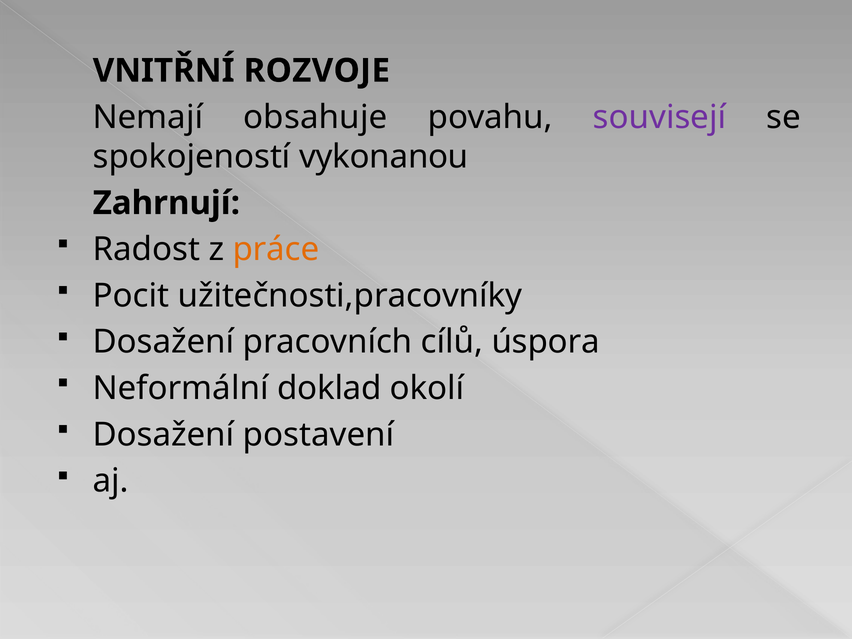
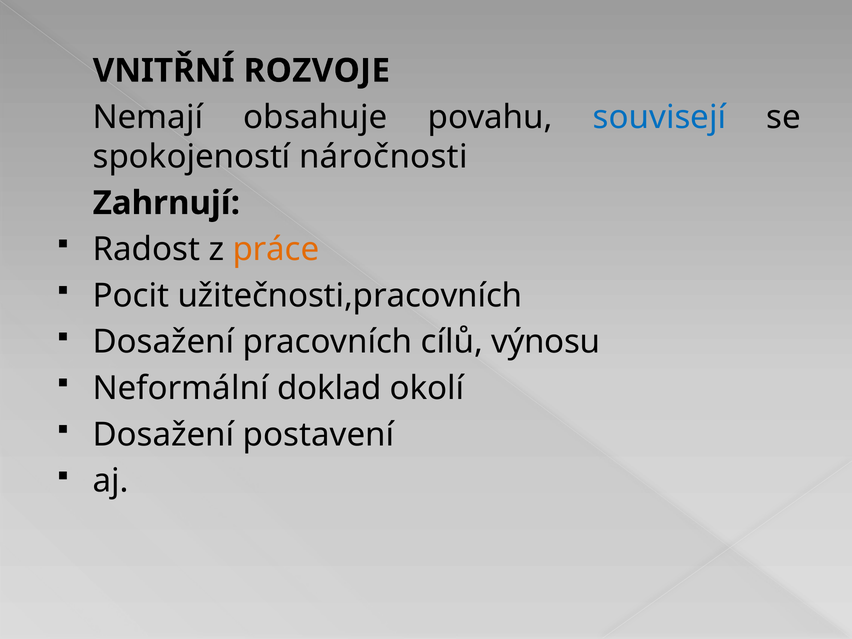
souvisejí colour: purple -> blue
vykonanou: vykonanou -> náročnosti
užitečnosti,pracovníky: užitečnosti,pracovníky -> užitečnosti,pracovních
úspora: úspora -> výnosu
